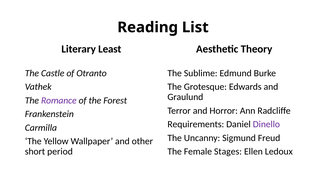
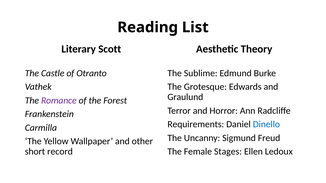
Least: Least -> Scott
Dinello colour: purple -> blue
period: period -> record
